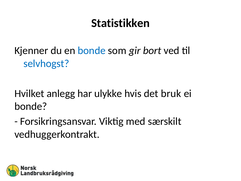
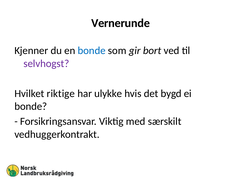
Statistikken: Statistikken -> Vernerunde
selvhogst colour: blue -> purple
anlegg: anlegg -> riktige
bruk: bruk -> bygd
